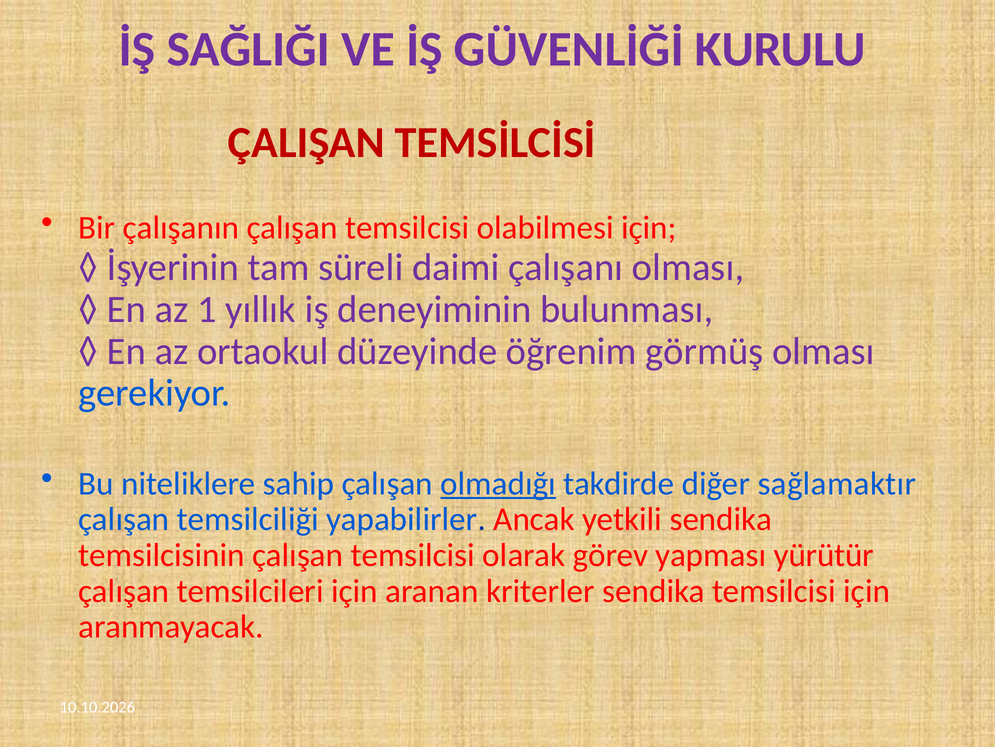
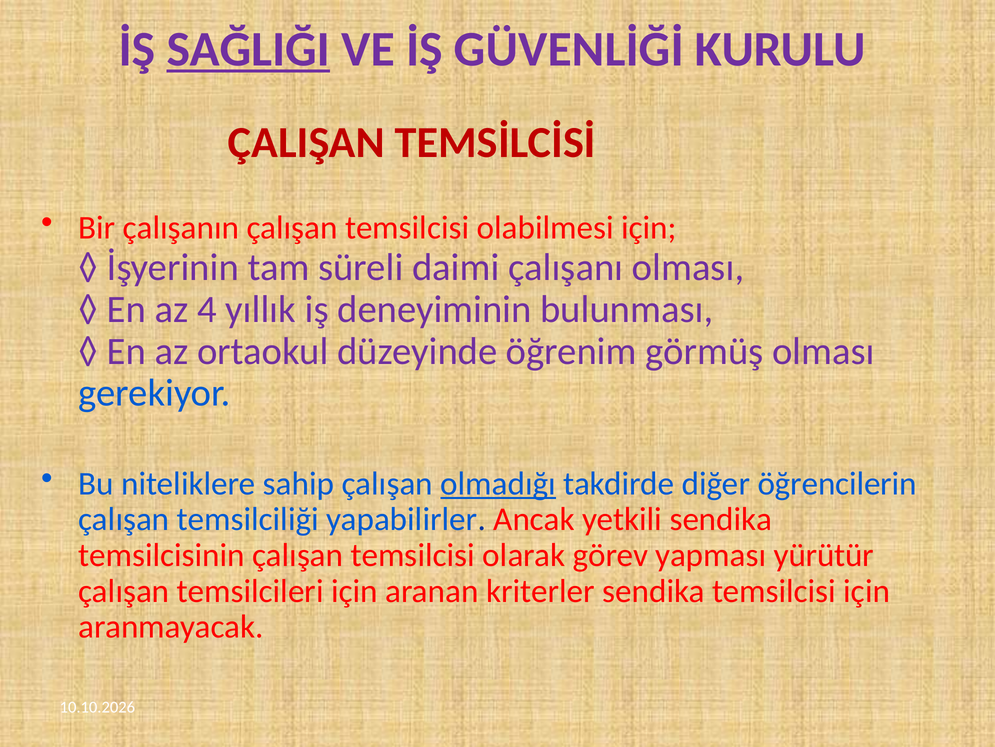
SAĞLIĞI underline: none -> present
1: 1 -> 4
sağlamaktır: sağlamaktır -> öğrencilerin
